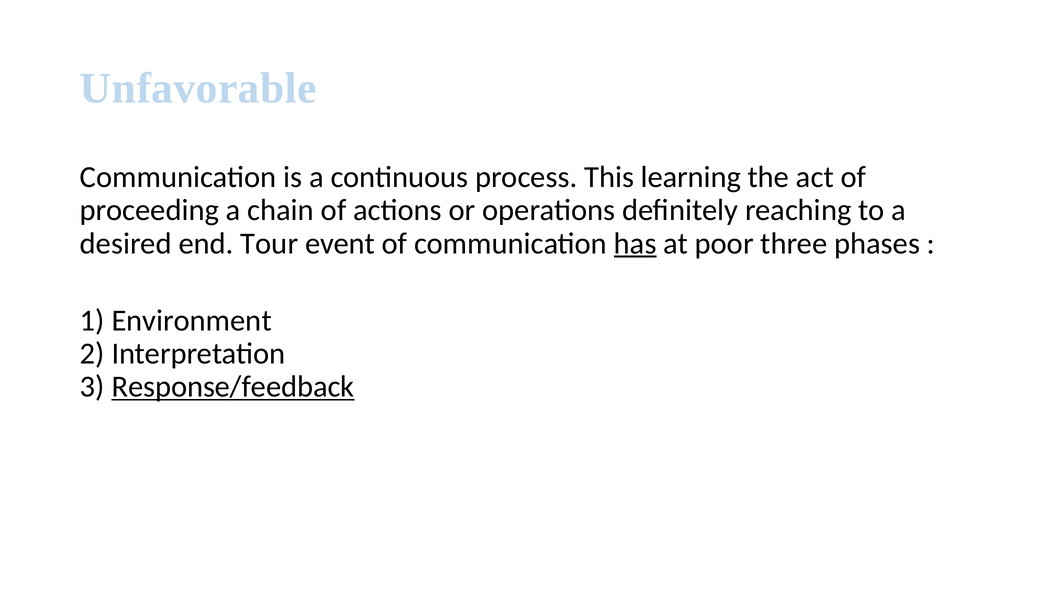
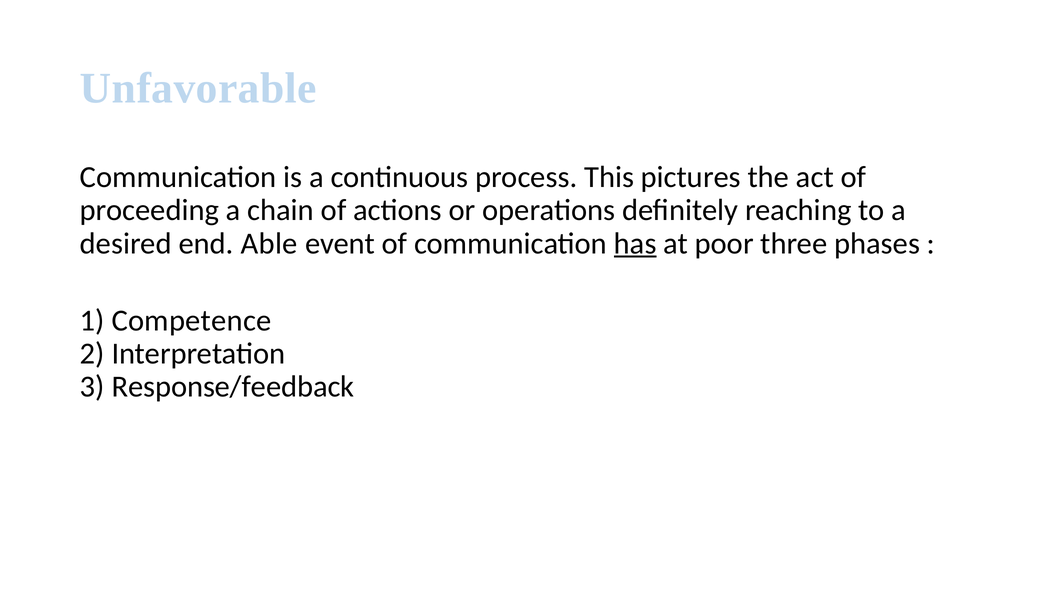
learning: learning -> pictures
Tour: Tour -> Able
Environment: Environment -> Competence
Response/feedback underline: present -> none
